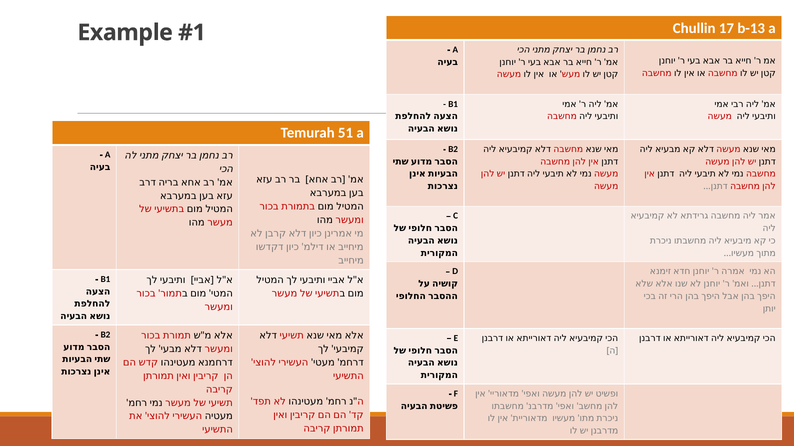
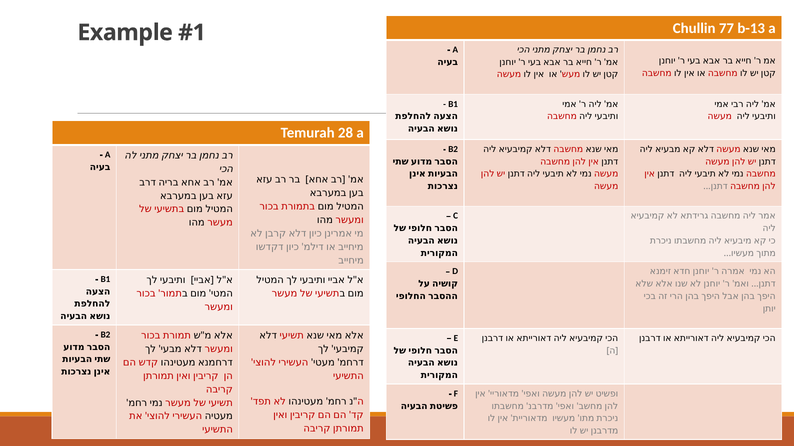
17: 17 -> 77
51: 51 -> 28
